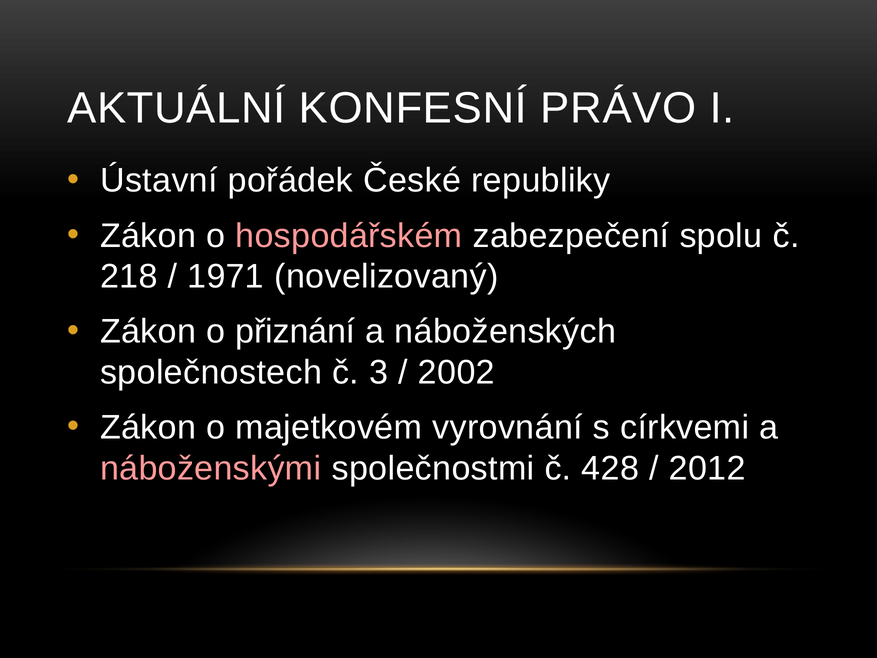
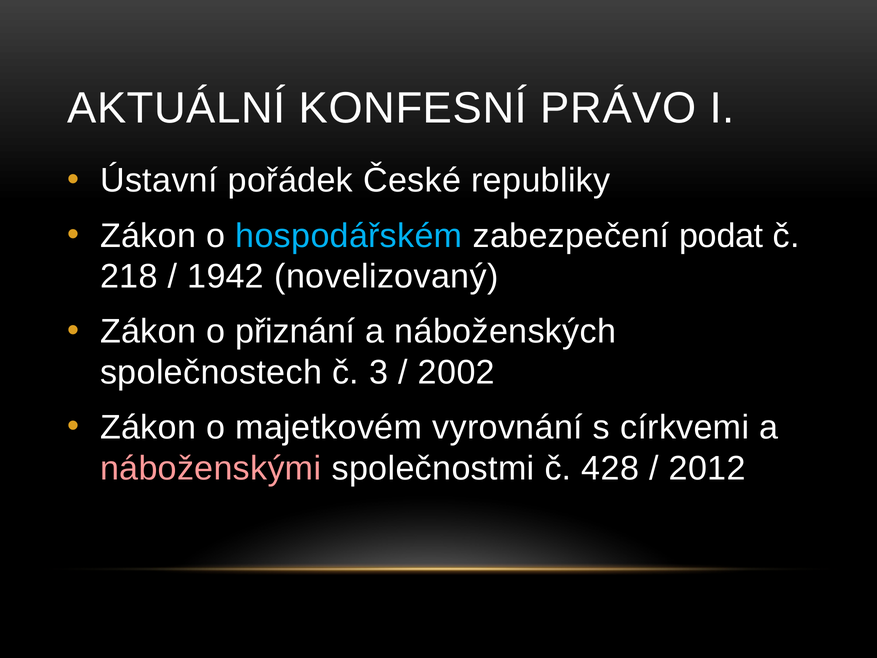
hospodářském colour: pink -> light blue
spolu: spolu -> podat
1971: 1971 -> 1942
